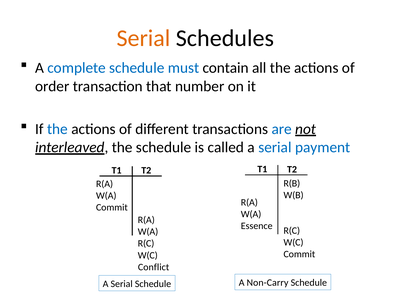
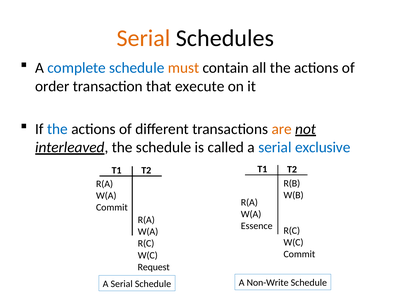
must colour: blue -> orange
number: number -> execute
are colour: blue -> orange
payment: payment -> exclusive
Conflict: Conflict -> Request
Non-Carry: Non-Carry -> Non-Write
